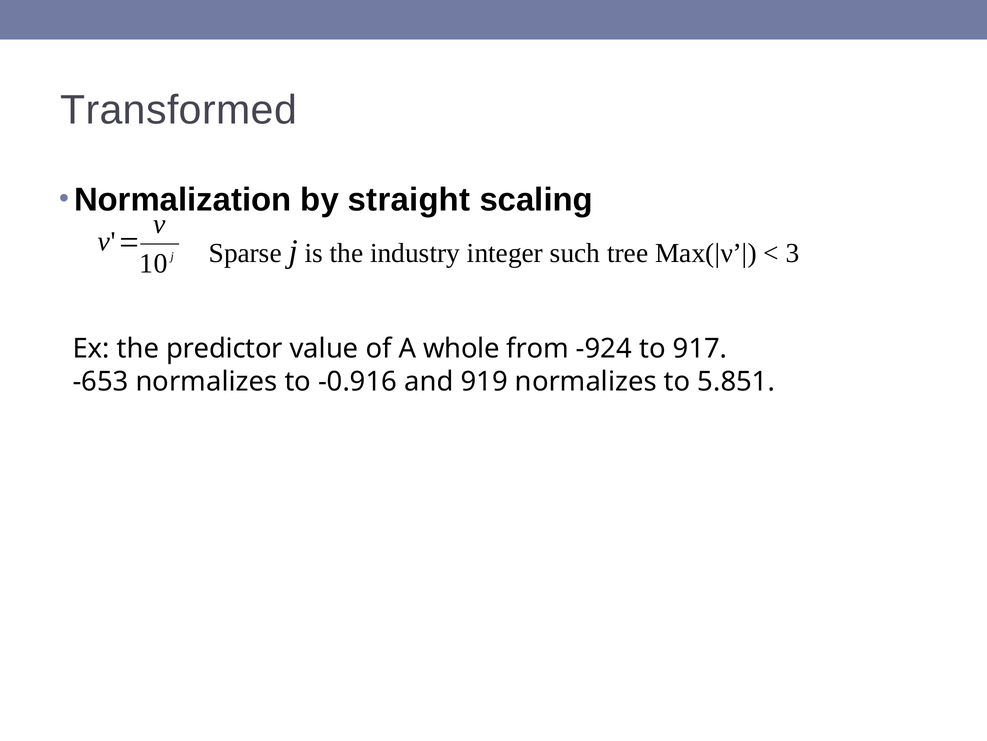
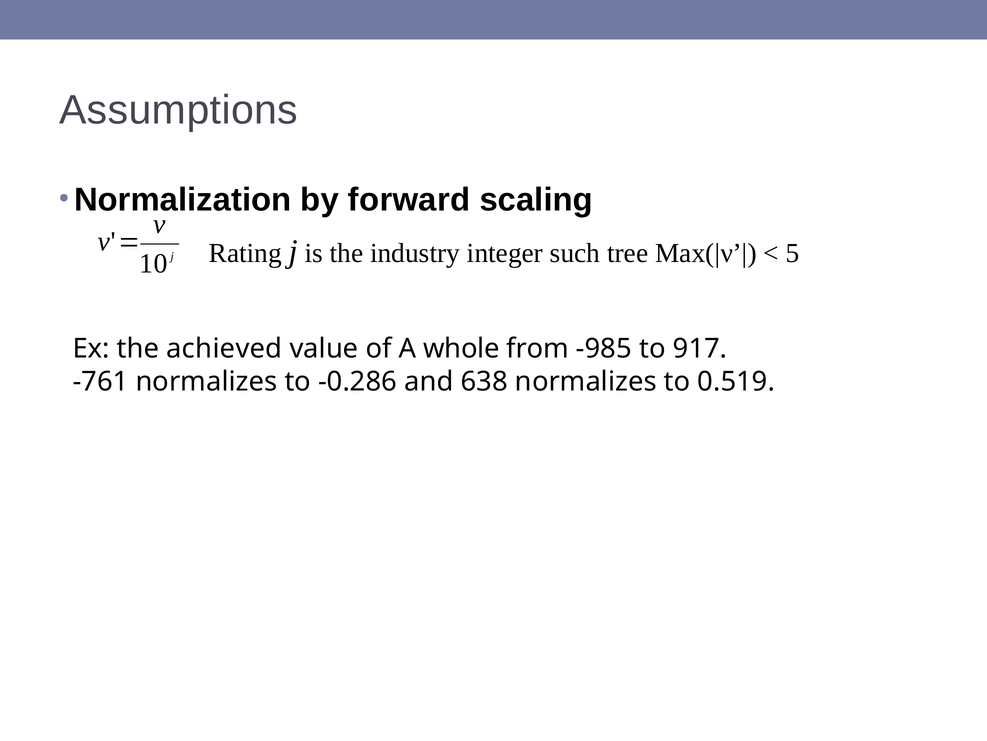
Transformed: Transformed -> Assumptions
straight: straight -> forward
Sparse: Sparse -> Rating
3: 3 -> 5
predictor: predictor -> achieved
-924: -924 -> -985
-653: -653 -> -761
-0.916: -0.916 -> -0.286
919: 919 -> 638
5.851: 5.851 -> 0.519
